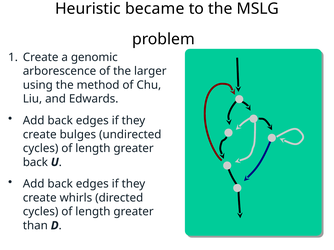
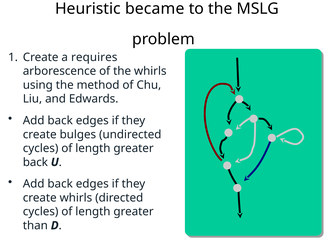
genomic: genomic -> requires
the larger: larger -> whirls
